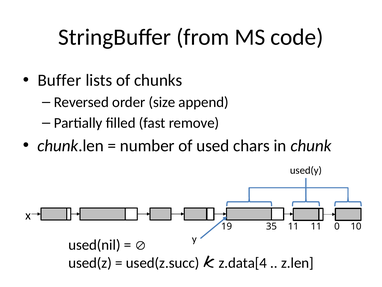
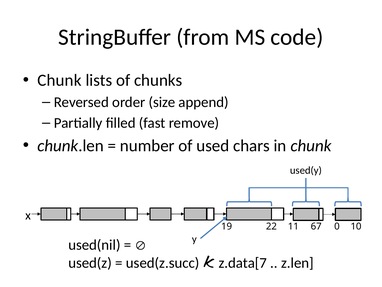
Buffer at (59, 80): Buffer -> Chunk
35: 35 -> 22
11 11: 11 -> 67
z.data[4: z.data[4 -> z.data[7
